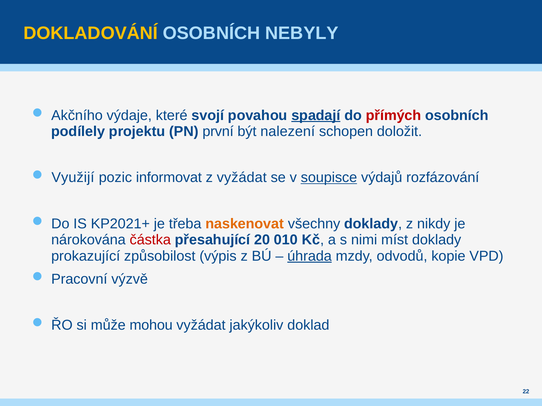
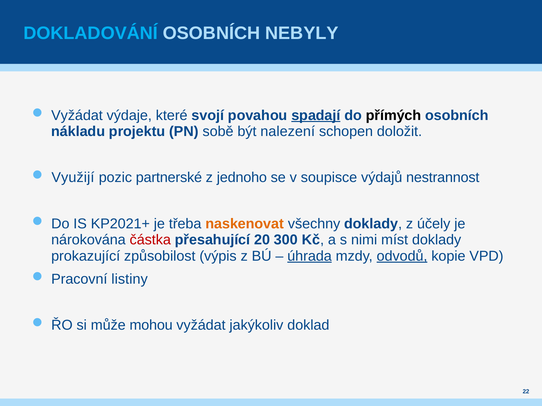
DOKLADOVÁNÍ colour: yellow -> light blue
Akčního at (77, 115): Akčního -> Vyžádat
přímých colour: red -> black
podílely: podílely -> nákladu
první: první -> sobě
informovat: informovat -> partnerské
z vyžádat: vyžádat -> jednoho
soupisce underline: present -> none
rozfázování: rozfázování -> nestrannost
nikdy: nikdy -> účely
010: 010 -> 300
odvodů underline: none -> present
výzvě: výzvě -> listiny
